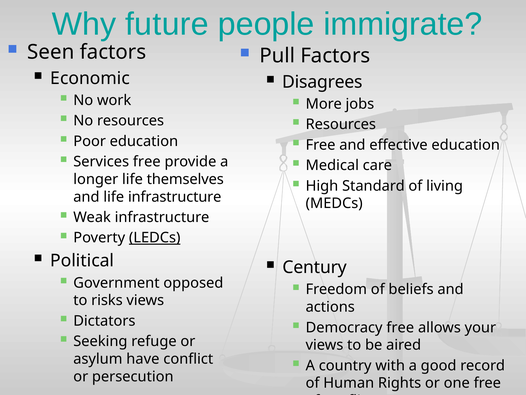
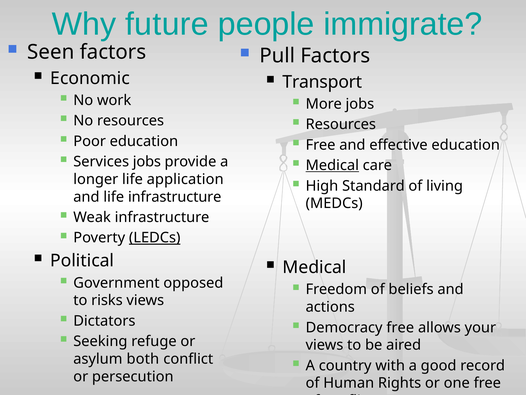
Disagrees: Disagrees -> Transport
Services free: free -> jobs
Medical at (332, 165) underline: none -> present
themselves: themselves -> application
Century at (315, 267): Century -> Medical
have: have -> both
